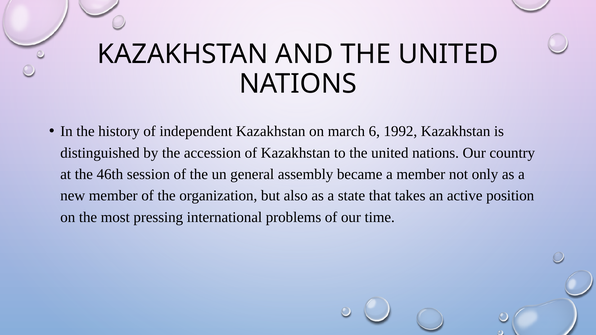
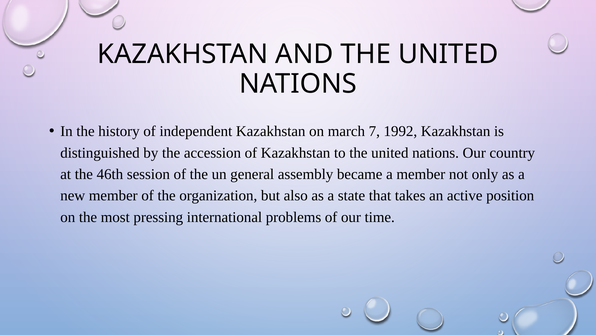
6: 6 -> 7
